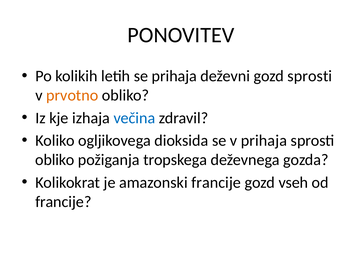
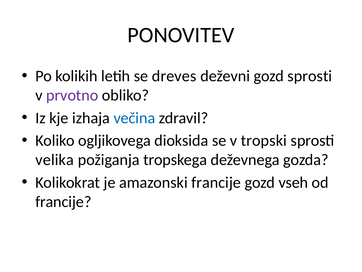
se prihaja: prihaja -> dreves
prvotno colour: orange -> purple
v prihaja: prihaja -> tropski
obliko at (55, 160): obliko -> velika
